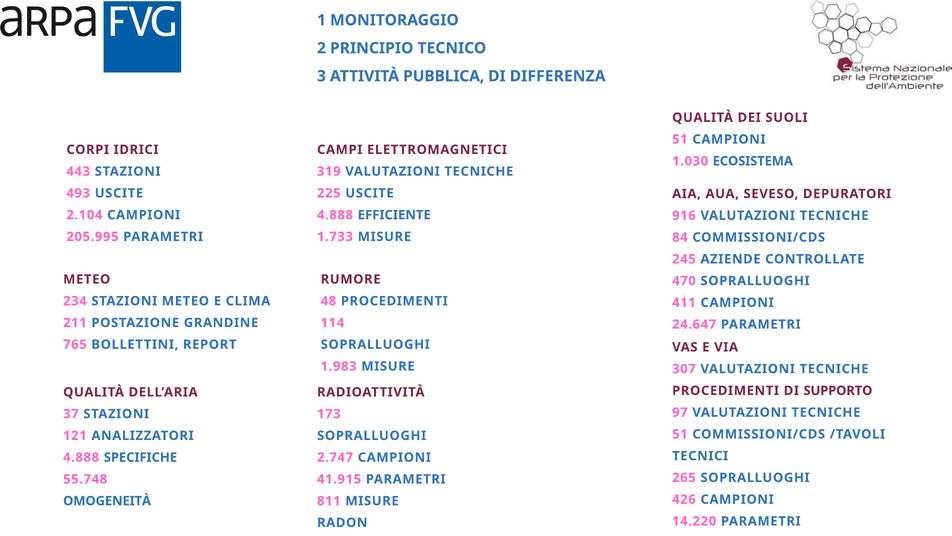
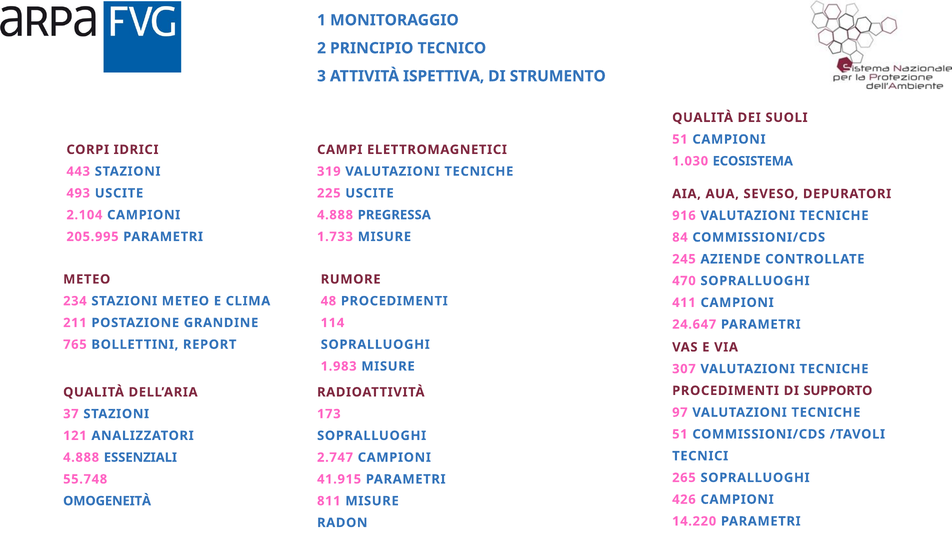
PUBBLICA: PUBBLICA -> ISPETTIVA
DIFFERENZA: DIFFERENZA -> STRUMENTO
EFFICIENTE: EFFICIENTE -> PREGRESSA
SPECIFICHE: SPECIFICHE -> ESSENZIALI
